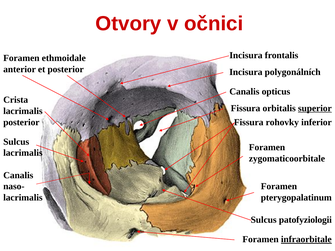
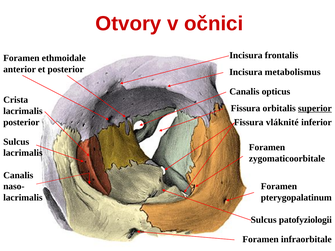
polygonálních: polygonálních -> metabolismus
rohovky: rohovky -> vláknité
infraorbitale underline: present -> none
